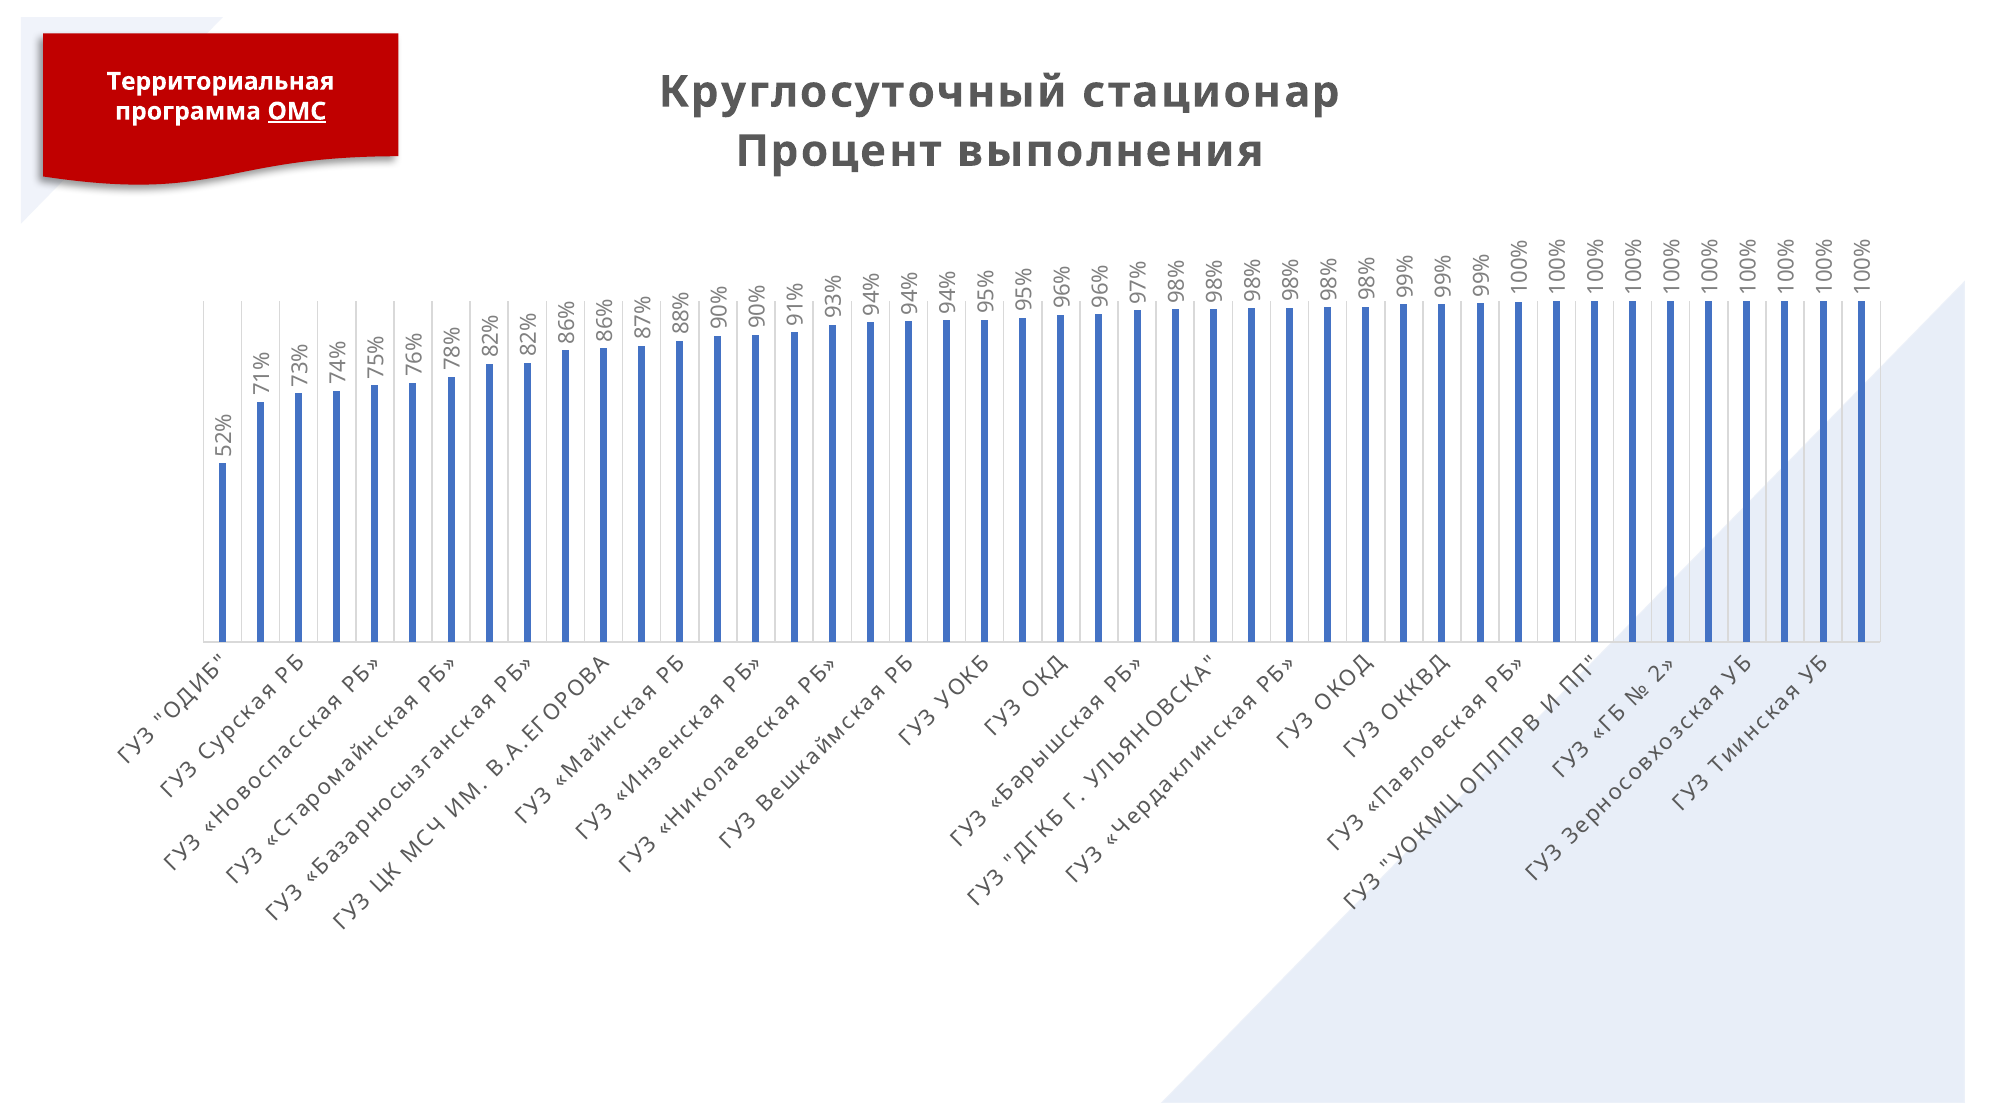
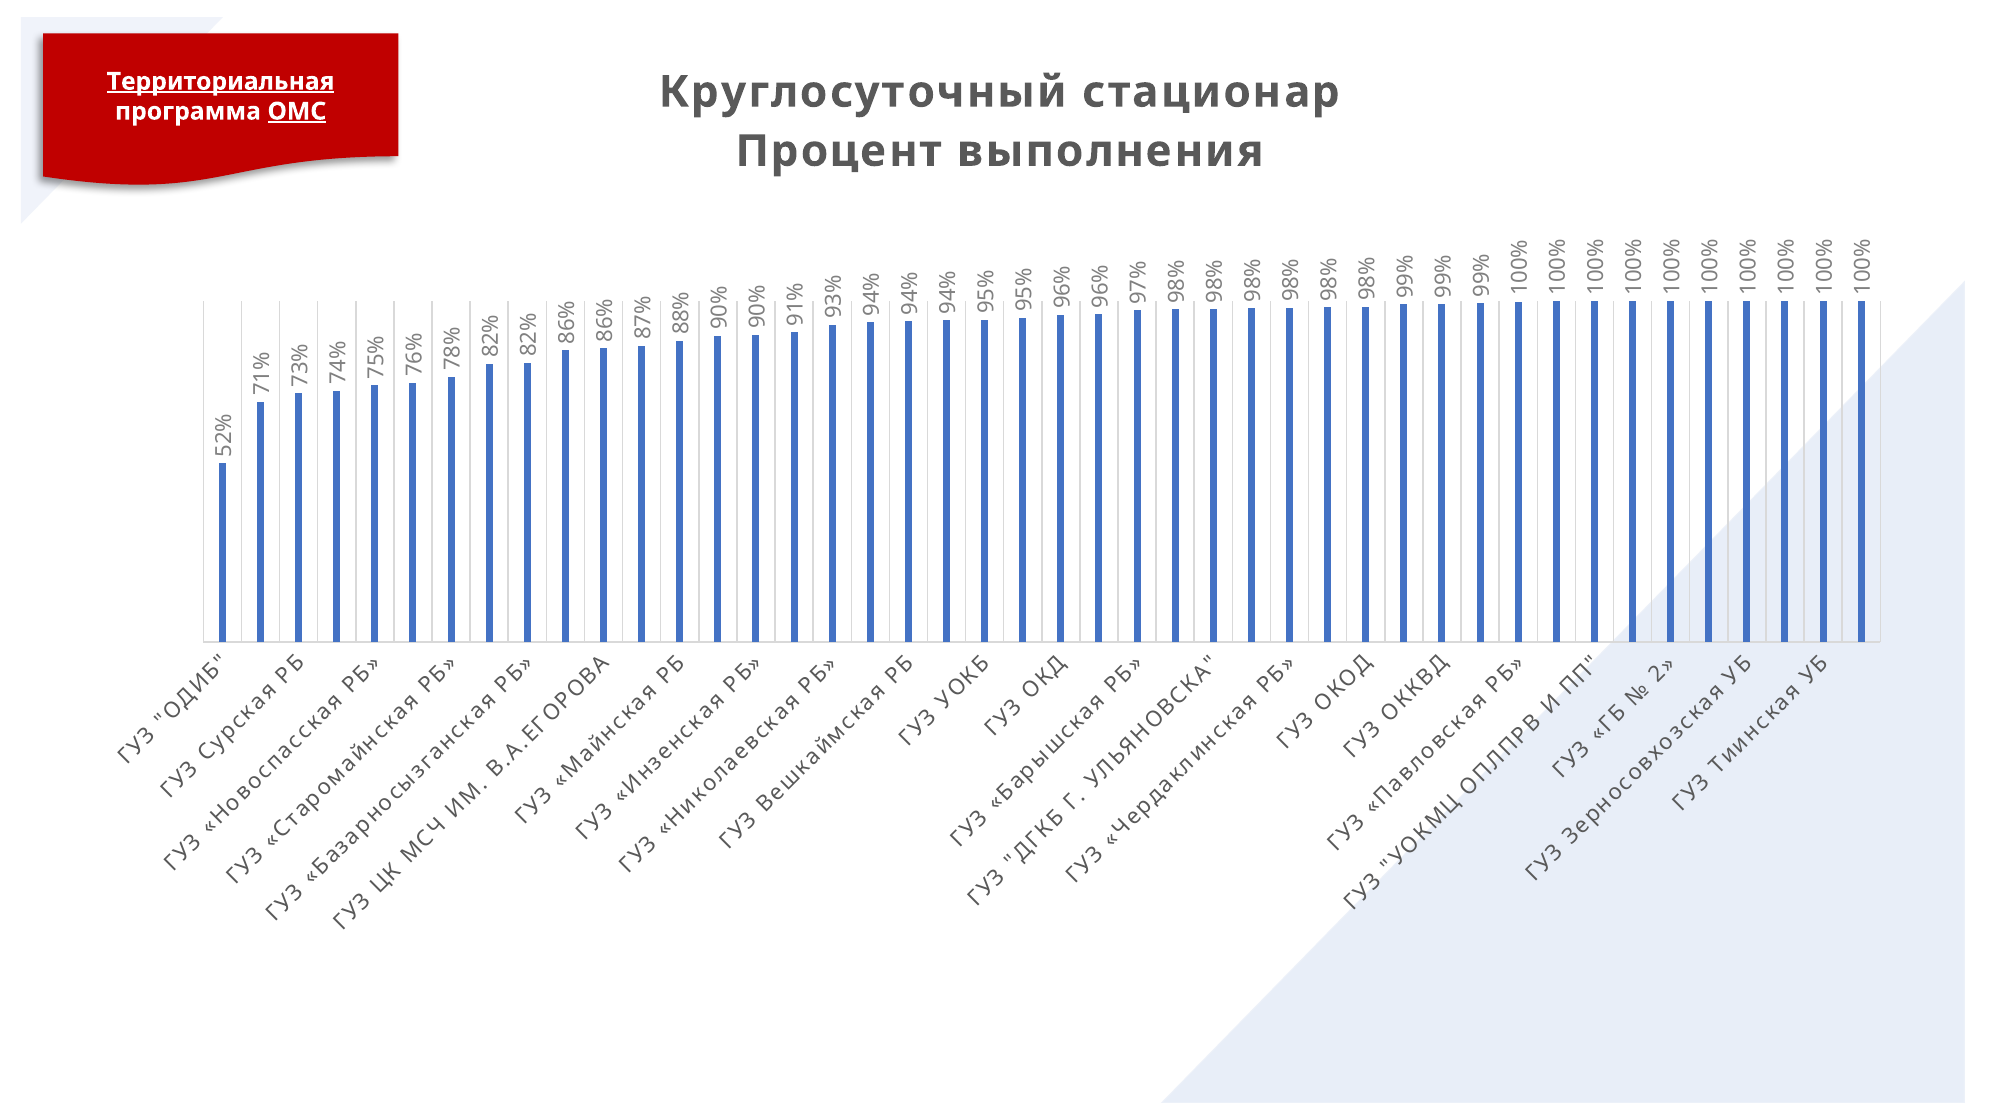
Территориальная underline: none -> present
